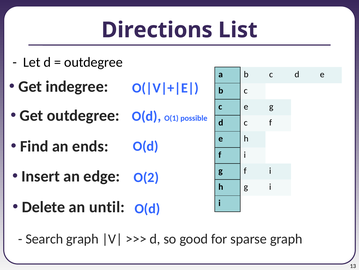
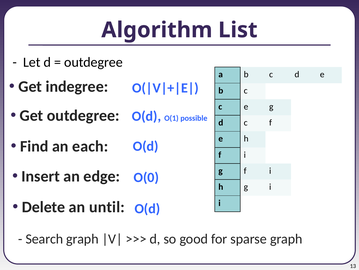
Directions: Directions -> Algorithm
ends: ends -> each
O(2: O(2 -> O(0
